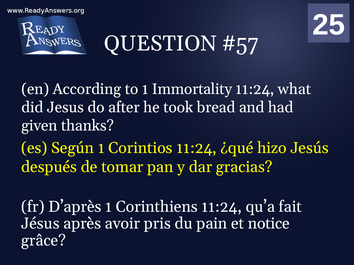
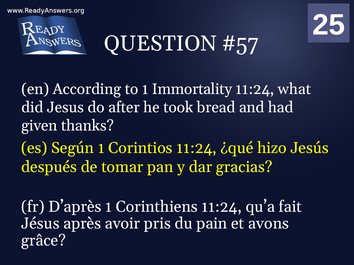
notice: notice -> avons
